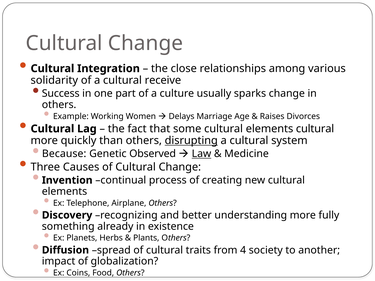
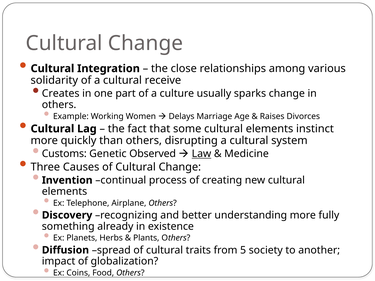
Success: Success -> Creates
elements cultural: cultural -> instinct
disrupting underline: present -> none
Because: Because -> Customs
4: 4 -> 5
